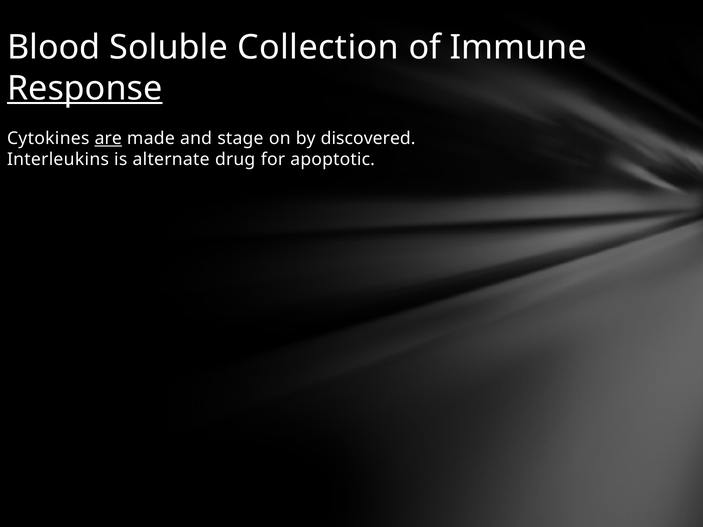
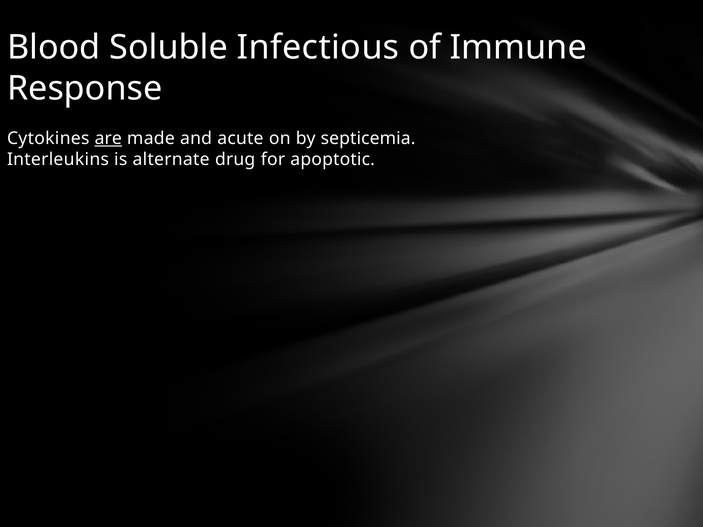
Collection: Collection -> Infectious
Response underline: present -> none
stage: stage -> acute
discovered: discovered -> septicemia
